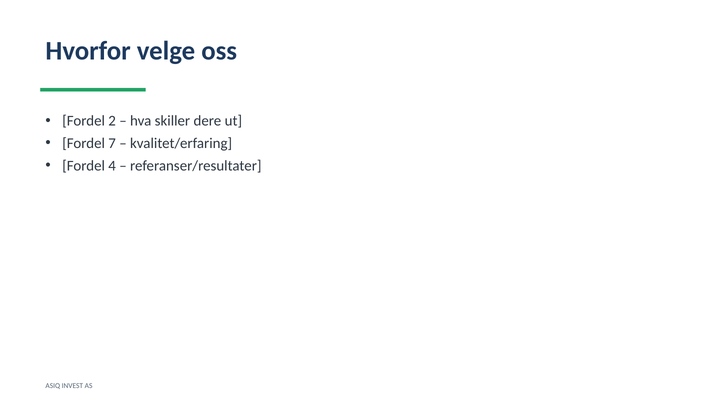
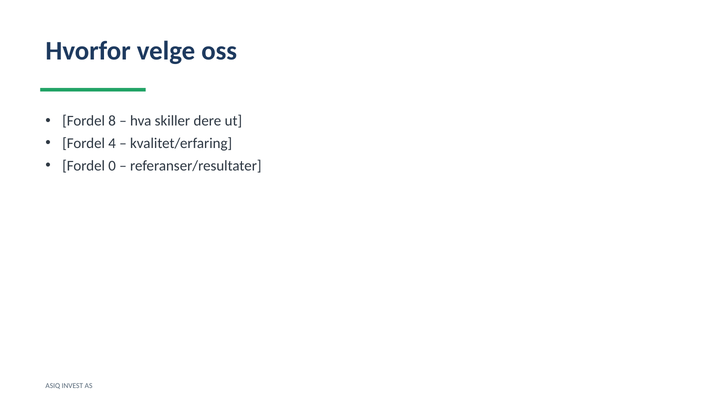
2: 2 -> 8
7: 7 -> 4
4: 4 -> 0
